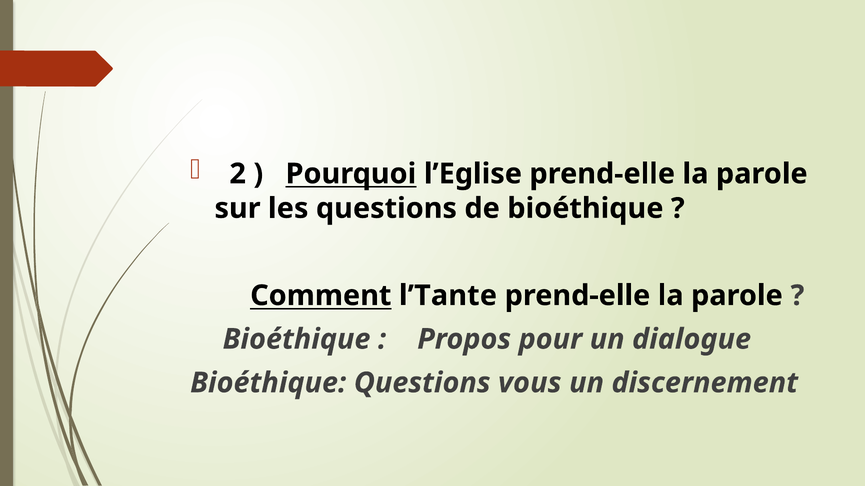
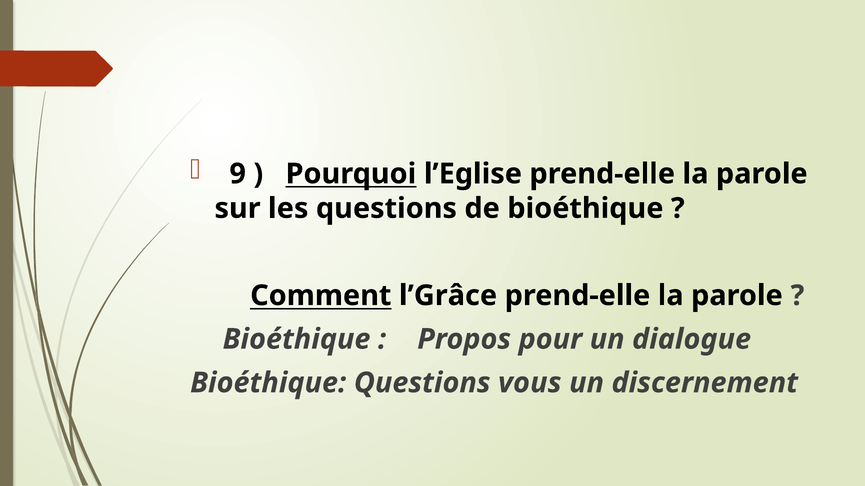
2: 2 -> 9
l’Tante: l’Tante -> l’Grâce
